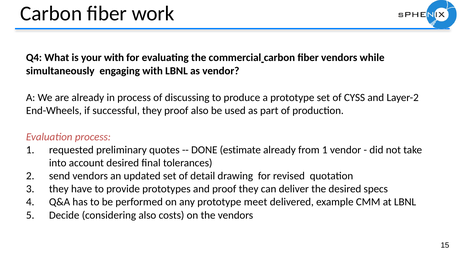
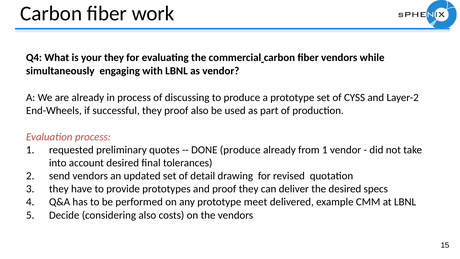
your with: with -> they
DONE estimate: estimate -> produce
